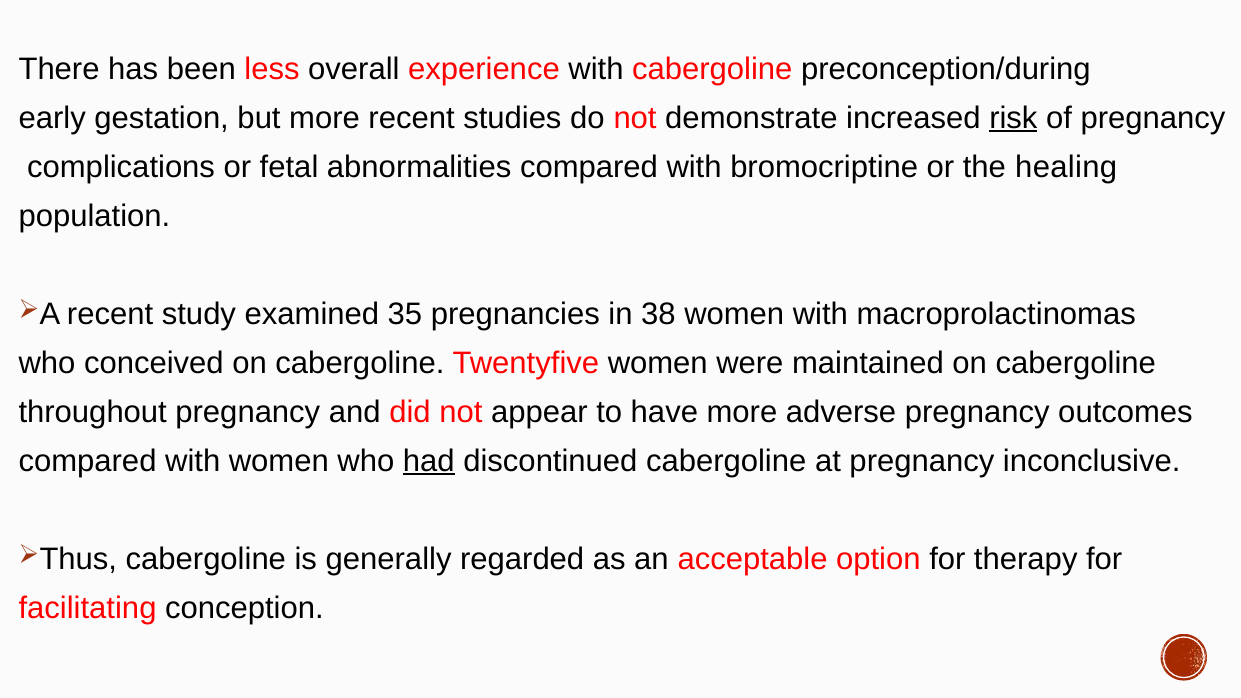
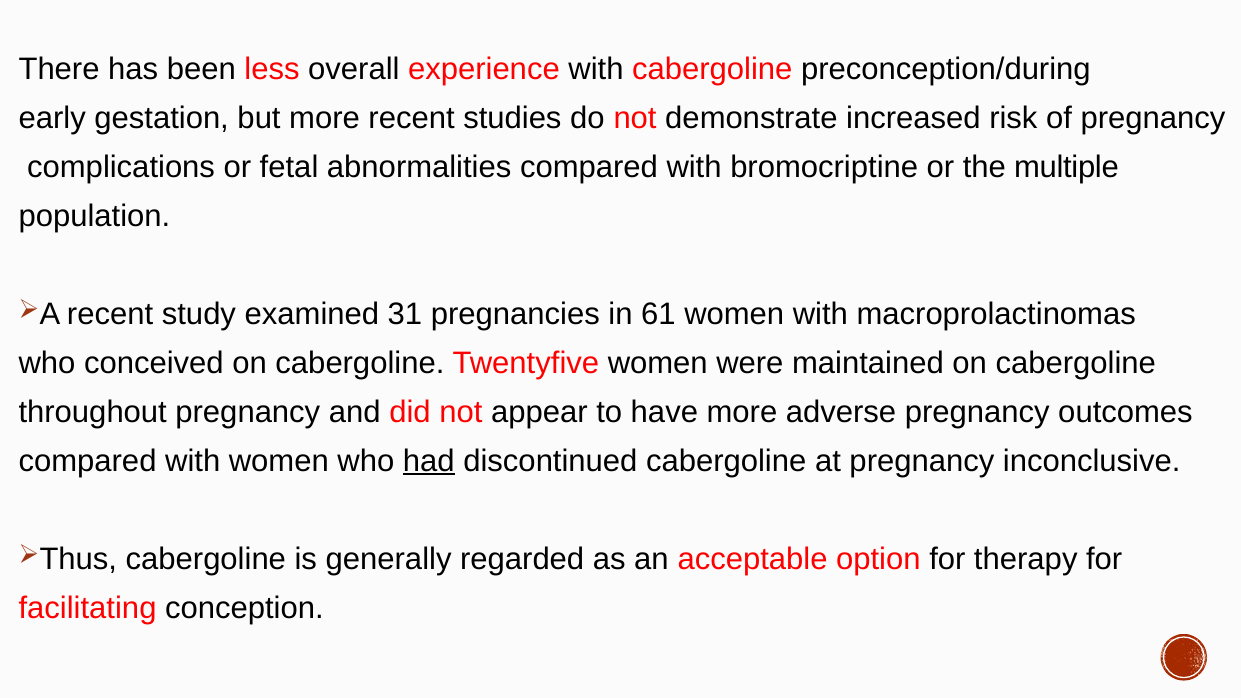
risk underline: present -> none
healing: healing -> multiple
35: 35 -> 31
38: 38 -> 61
